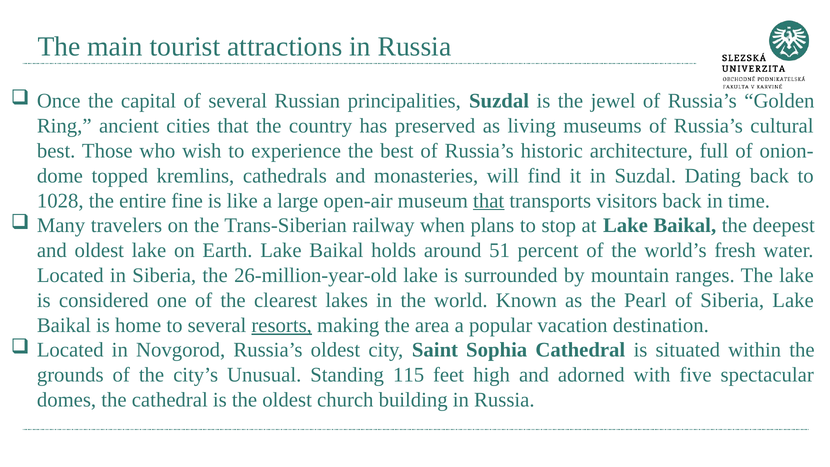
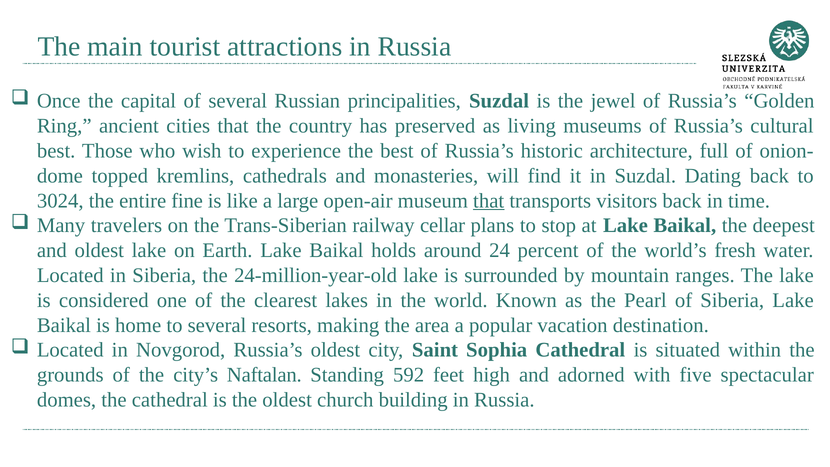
1028: 1028 -> 3024
when: when -> cellar
51: 51 -> 24
26-million-year-old: 26-million-year-old -> 24-million-year-old
resorts underline: present -> none
Unusual: Unusual -> Naftalan
115: 115 -> 592
